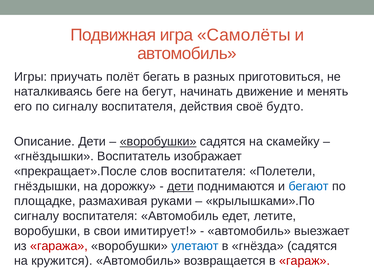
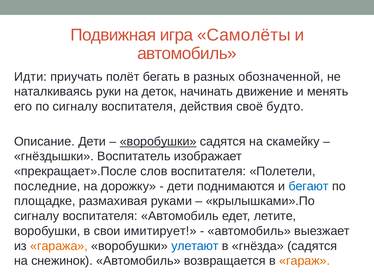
Игры: Игры -> Идти
приготовиться: приготовиться -> обозначенной
беге: беге -> руки
бегут: бегут -> деток
гнёздышки at (47, 187): гнёздышки -> последние
дети at (180, 187) underline: present -> none
гаража colour: red -> orange
кружится: кружится -> снежинок
гараж colour: red -> orange
